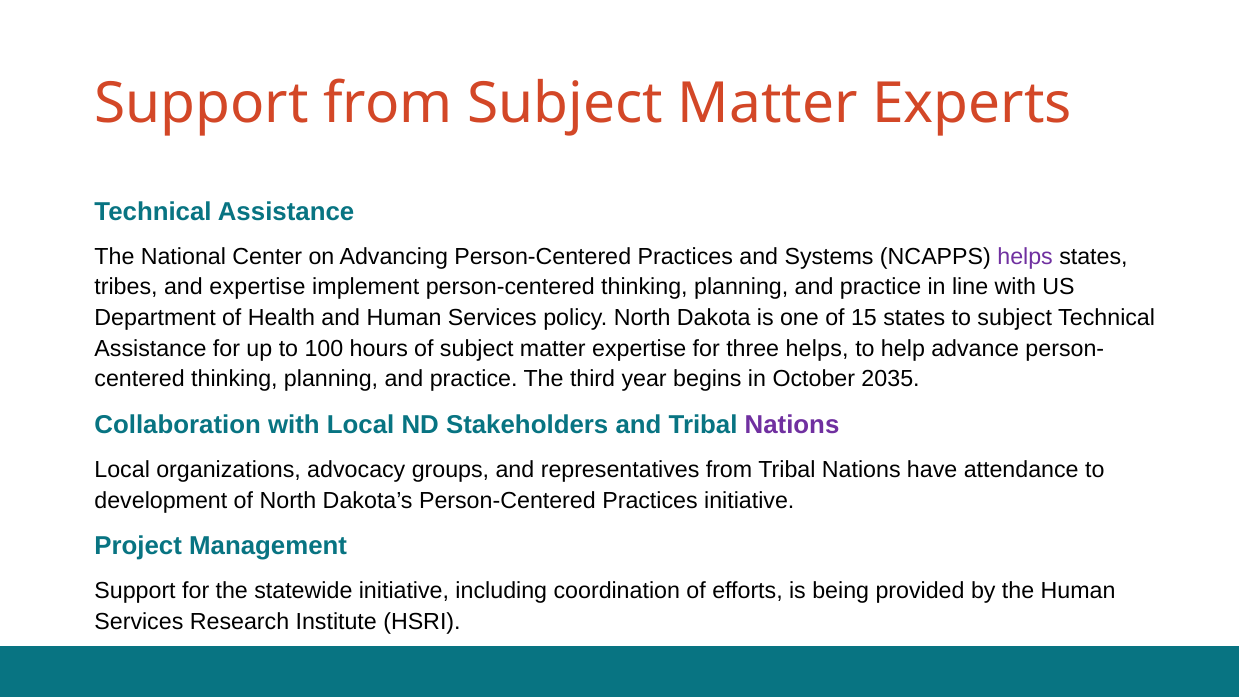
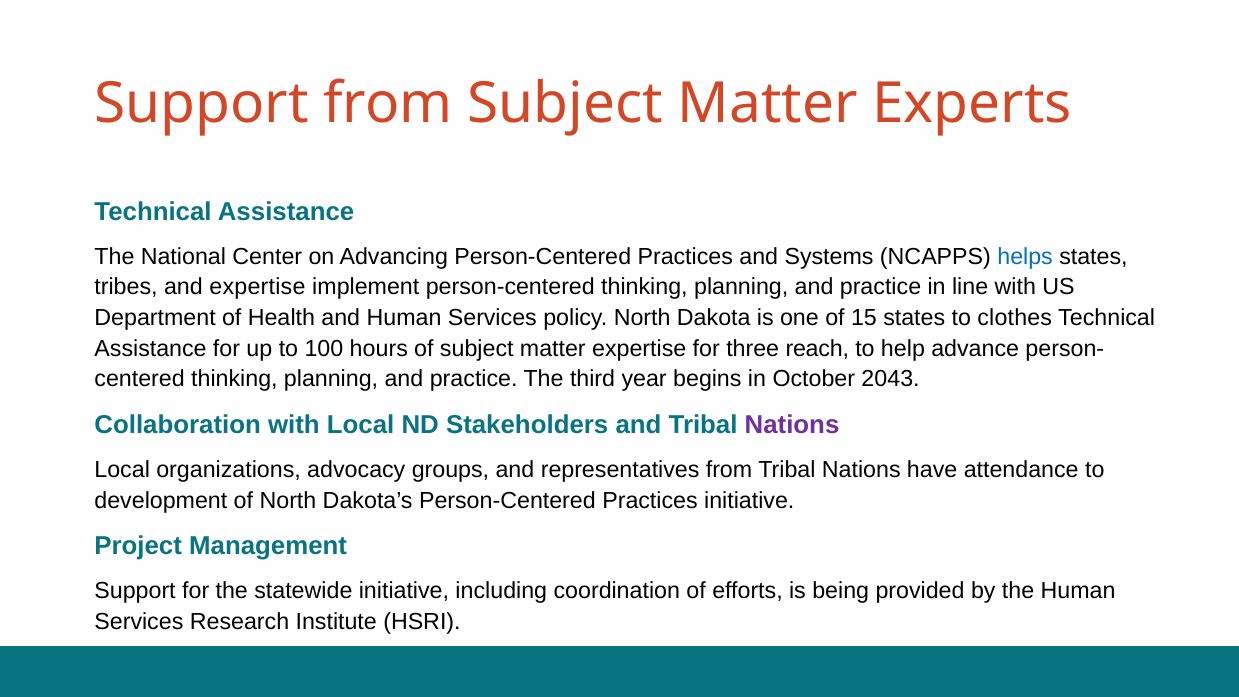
helps at (1025, 256) colour: purple -> blue
to subject: subject -> clothes
three helps: helps -> reach
2035: 2035 -> 2043
